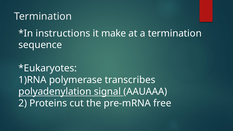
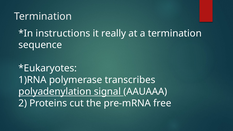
make: make -> really
